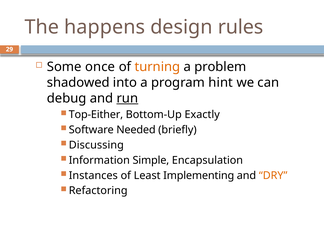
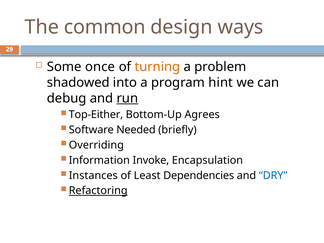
happens: happens -> common
rules: rules -> ways
Exactly: Exactly -> Agrees
Discussing: Discussing -> Overriding
Simple: Simple -> Invoke
Implementing: Implementing -> Dependencies
DRY colour: orange -> blue
Refactoring underline: none -> present
